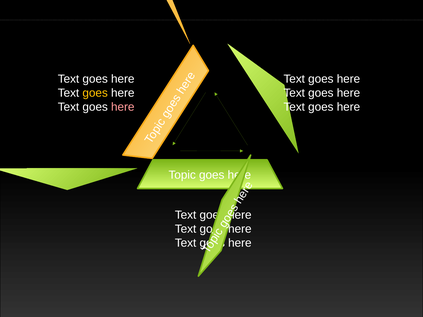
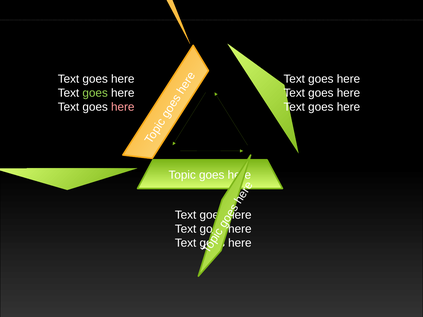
goes at (95, 93) colour: yellow -> light green
